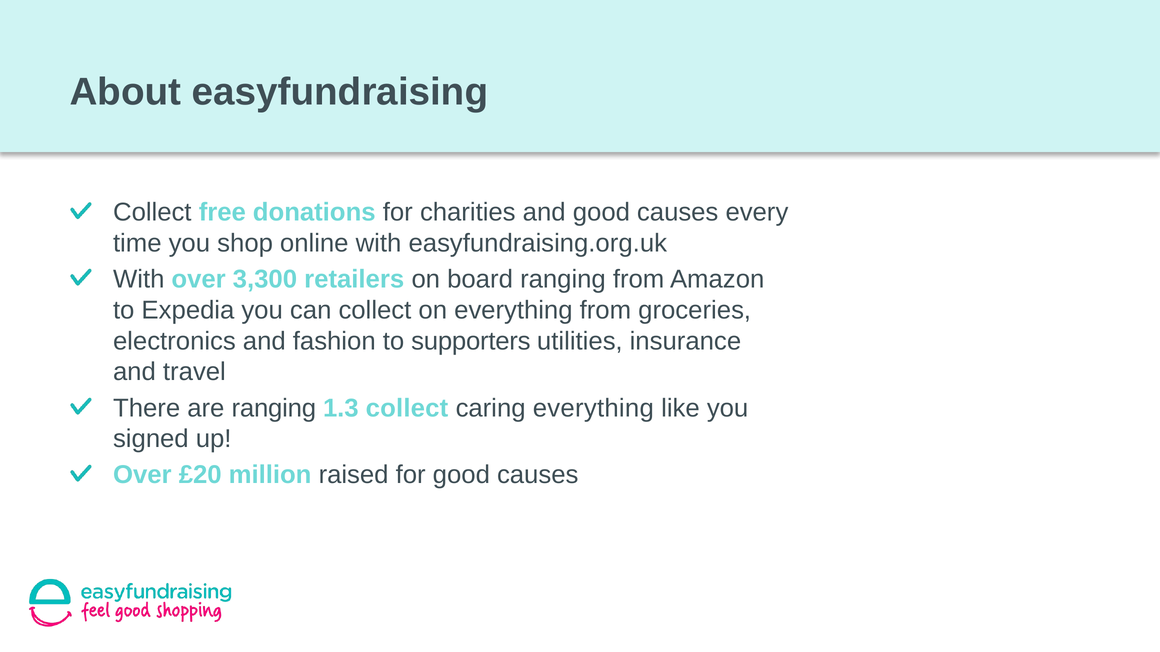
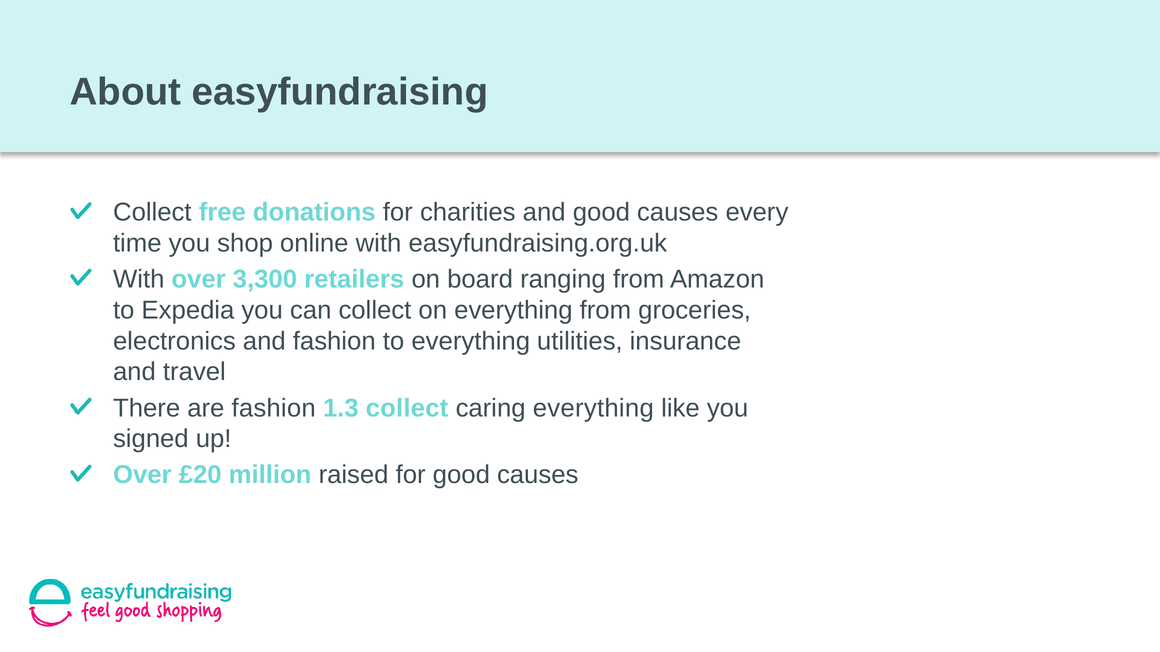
to supporters: supporters -> everything
are ranging: ranging -> fashion
